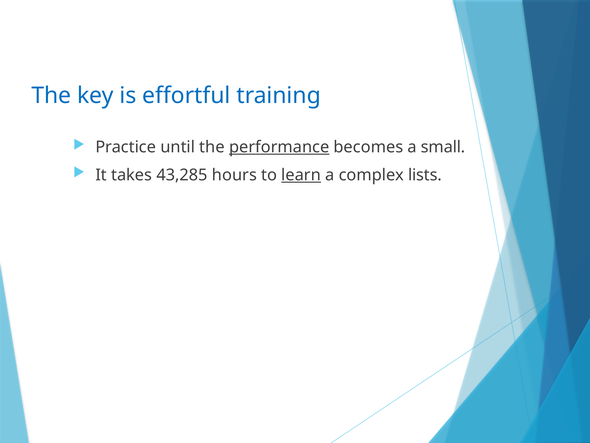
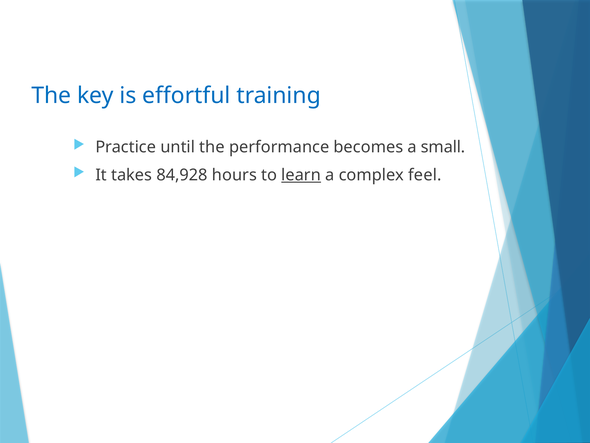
performance underline: present -> none
43,285: 43,285 -> 84,928
lists: lists -> feel
